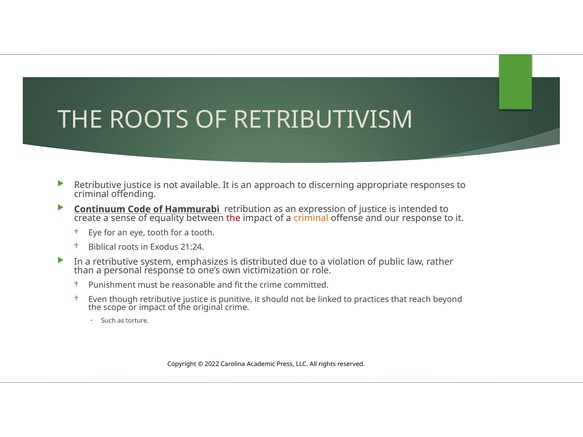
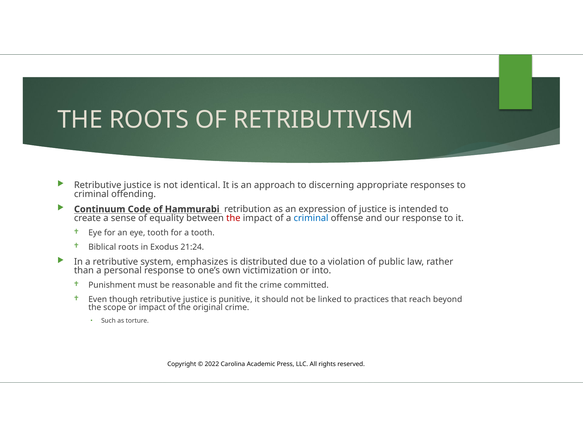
available: available -> identical
criminal at (311, 218) colour: orange -> blue
role: role -> into
